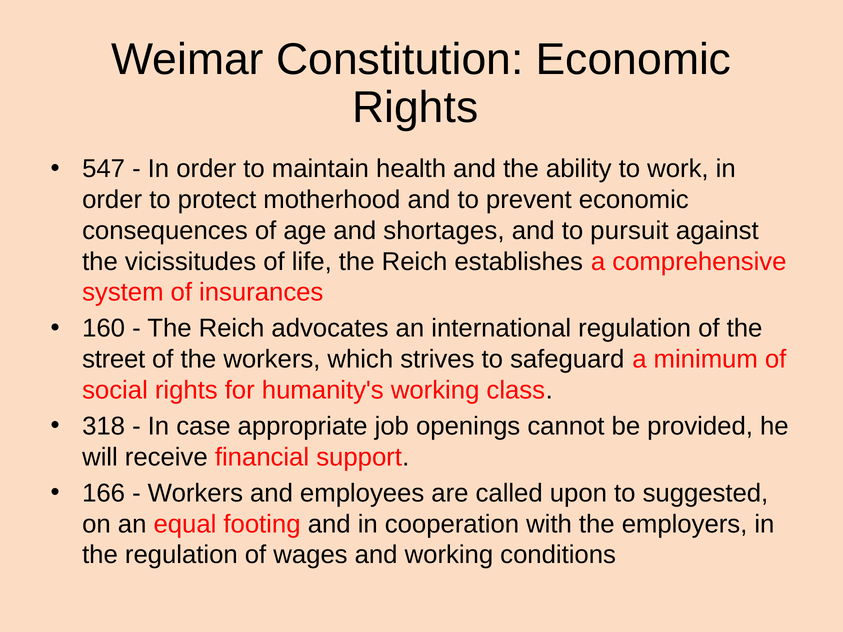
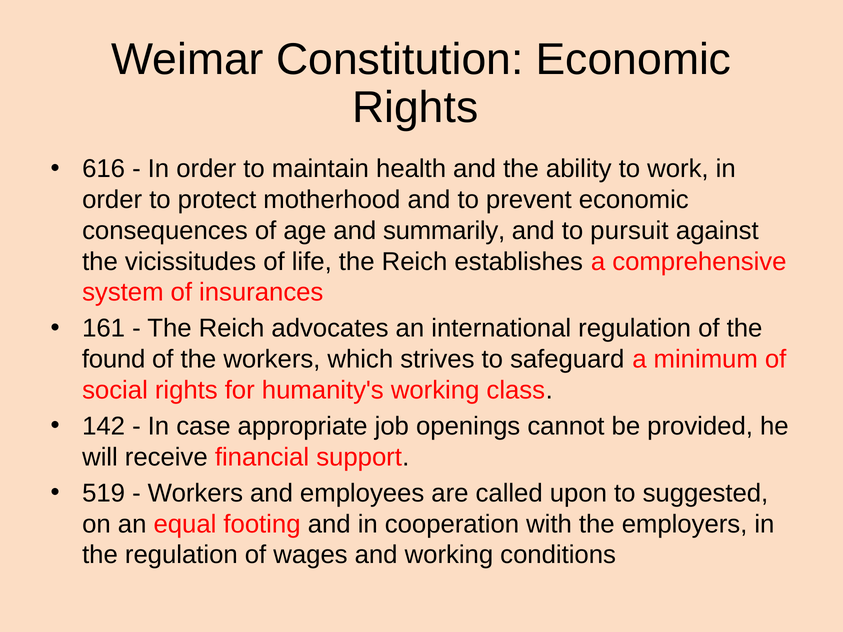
547: 547 -> 616
shortages: shortages -> summarily
160: 160 -> 161
street: street -> found
318: 318 -> 142
166: 166 -> 519
